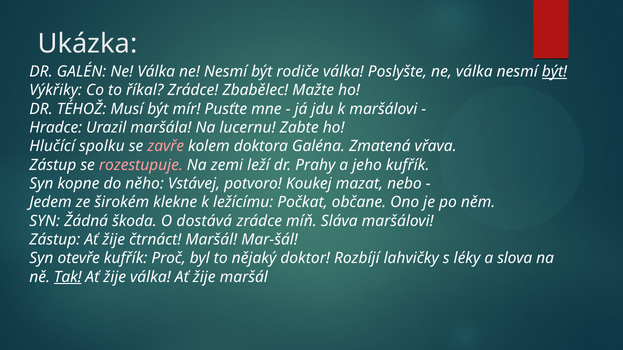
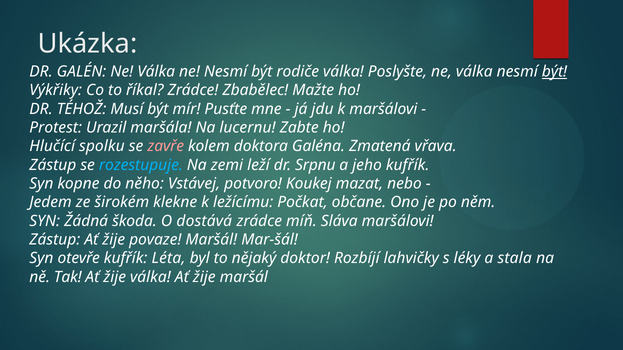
Hradce: Hradce -> Protest
rozestupuje colour: pink -> light blue
Prahy: Prahy -> Srpnu
čtrnáct: čtrnáct -> povaze
Proč: Proč -> Léta
slova: slova -> stala
Tak underline: present -> none
